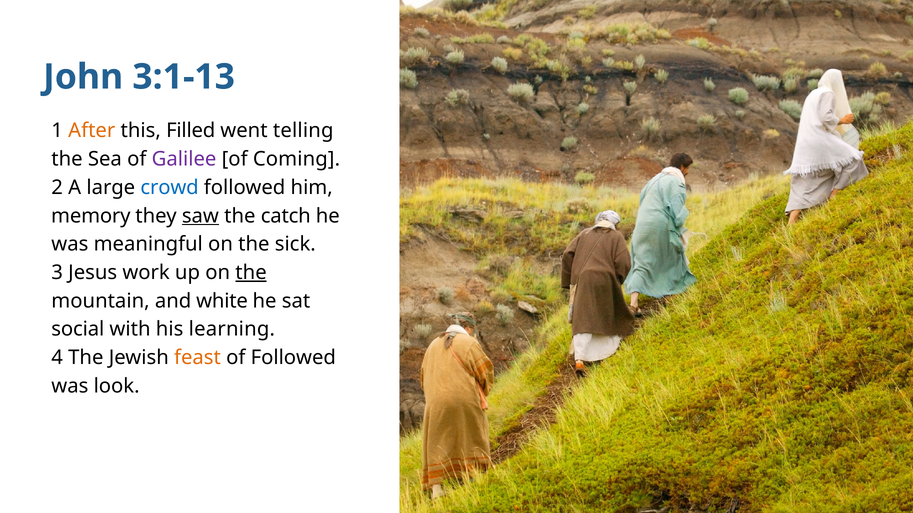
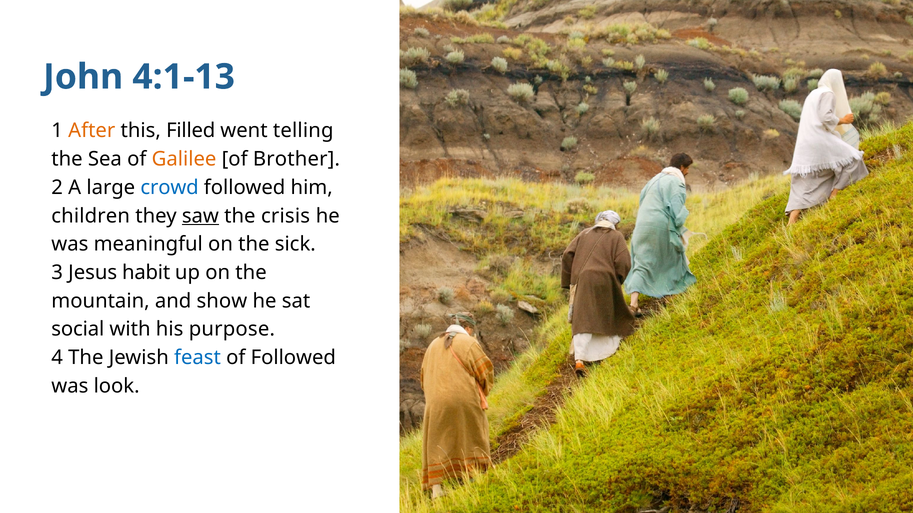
3:1-13: 3:1-13 -> 4:1-13
Galilee colour: purple -> orange
Coming: Coming -> Brother
memory: memory -> children
catch: catch -> crisis
work: work -> habit
the at (251, 273) underline: present -> none
white: white -> show
learning: learning -> purpose
feast colour: orange -> blue
